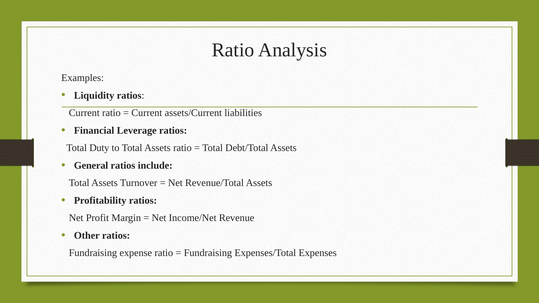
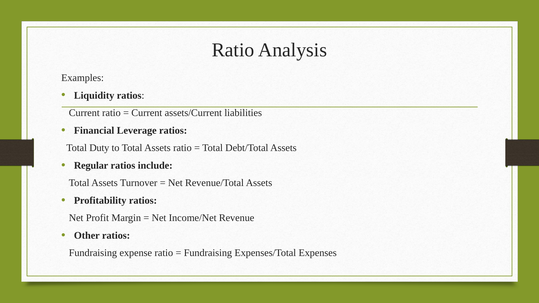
General: General -> Regular
